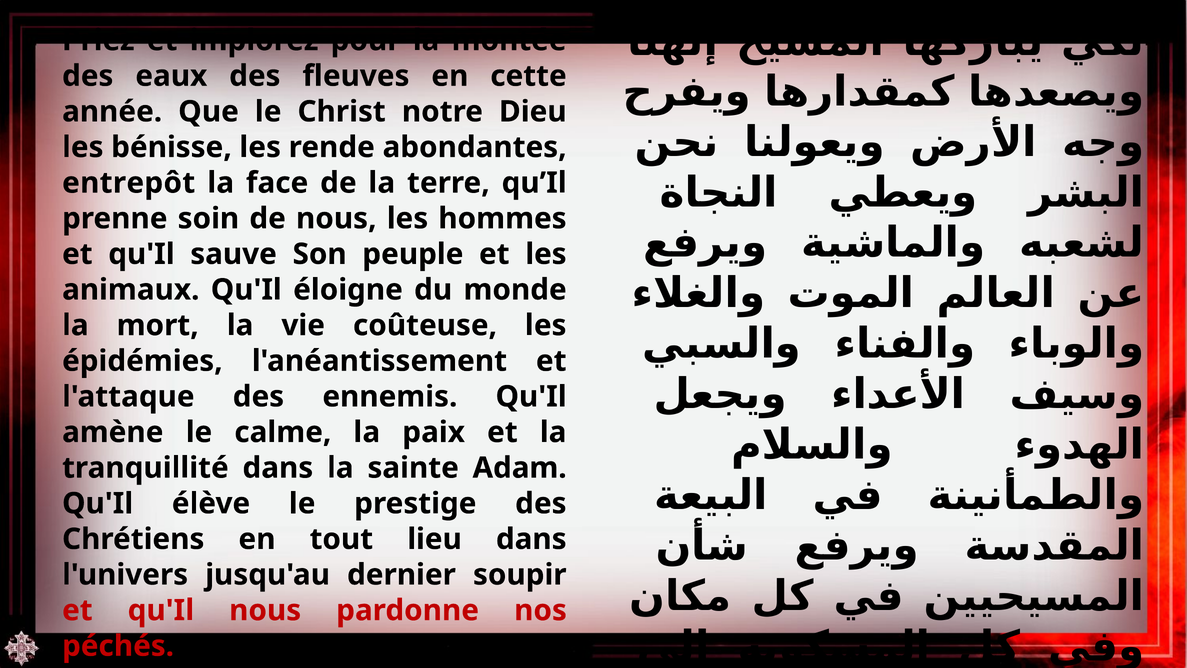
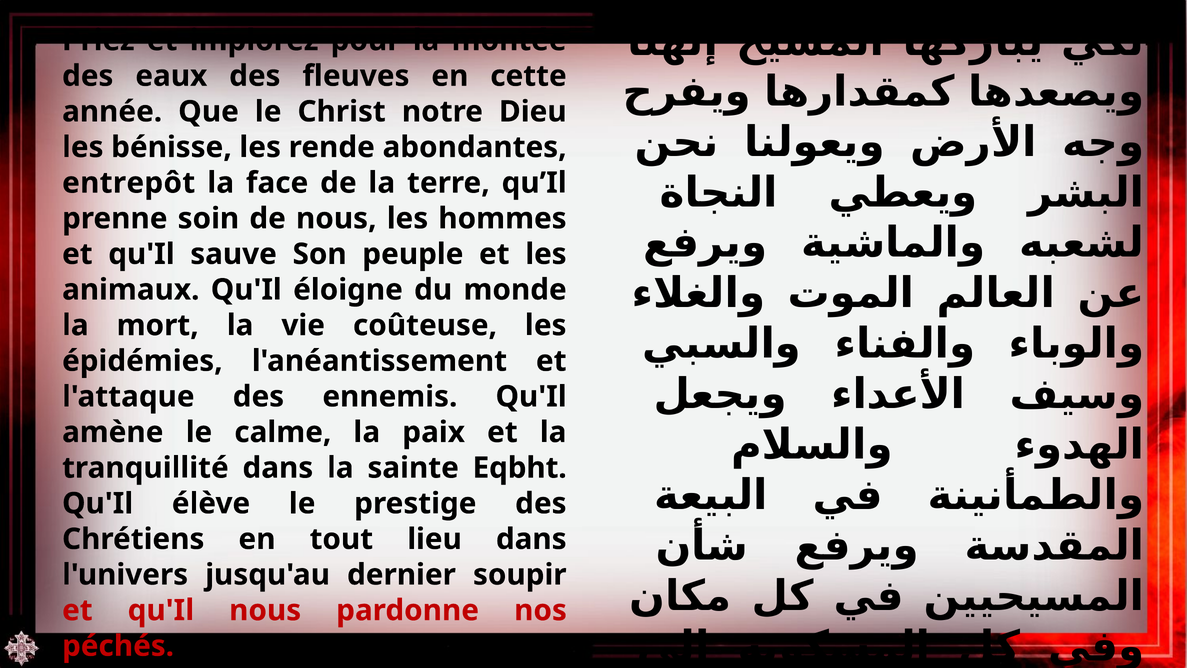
Adam: Adam -> Eqbht
